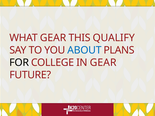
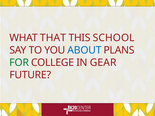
WHAT GEAR: GEAR -> THAT
QUALIFY: QUALIFY -> SCHOOL
FOR colour: black -> green
